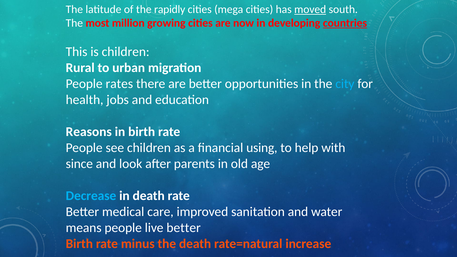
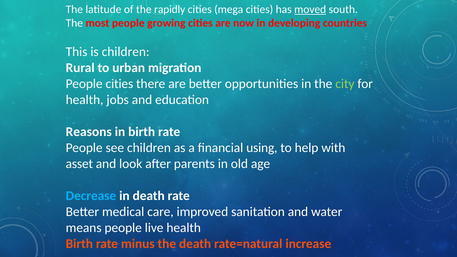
most million: million -> people
countries underline: present -> none
People rates: rates -> cities
city colour: light blue -> light green
since: since -> asset
live better: better -> health
